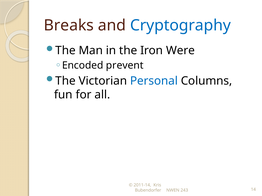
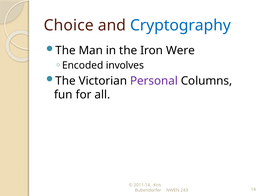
Breaks: Breaks -> Choice
prevent: prevent -> involves
Personal colour: blue -> purple
